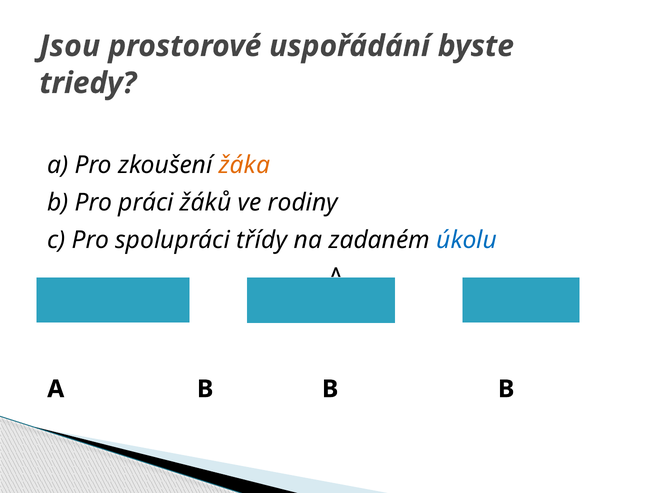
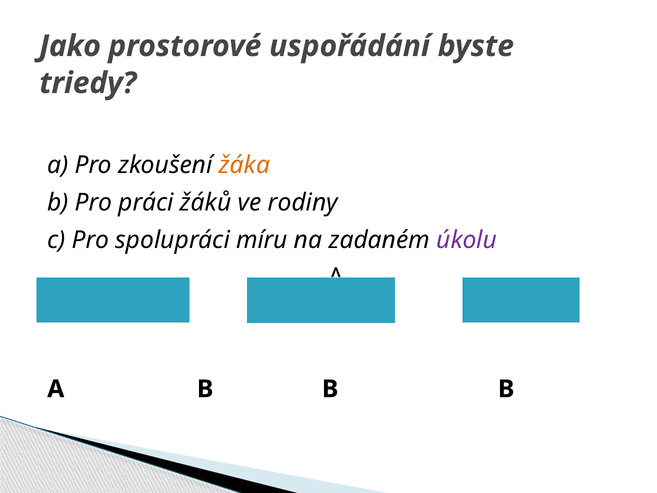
Jsou: Jsou -> Jako
třídy: třídy -> míru
úkolu colour: blue -> purple
